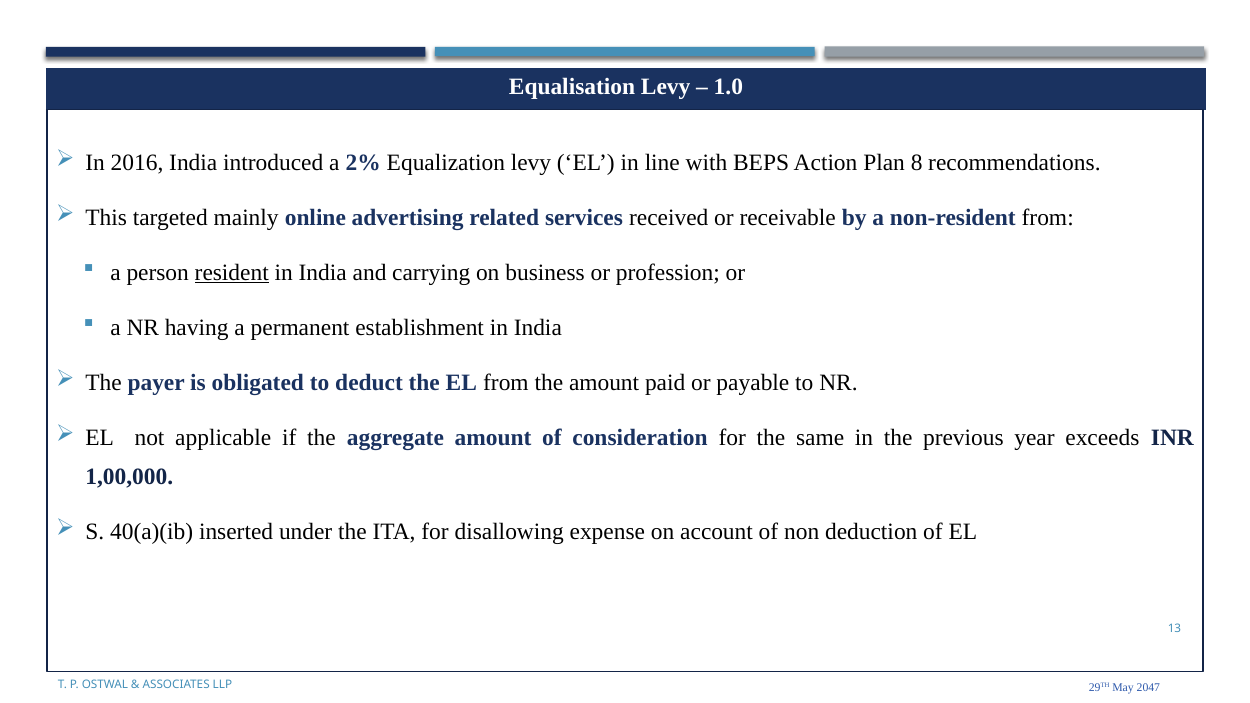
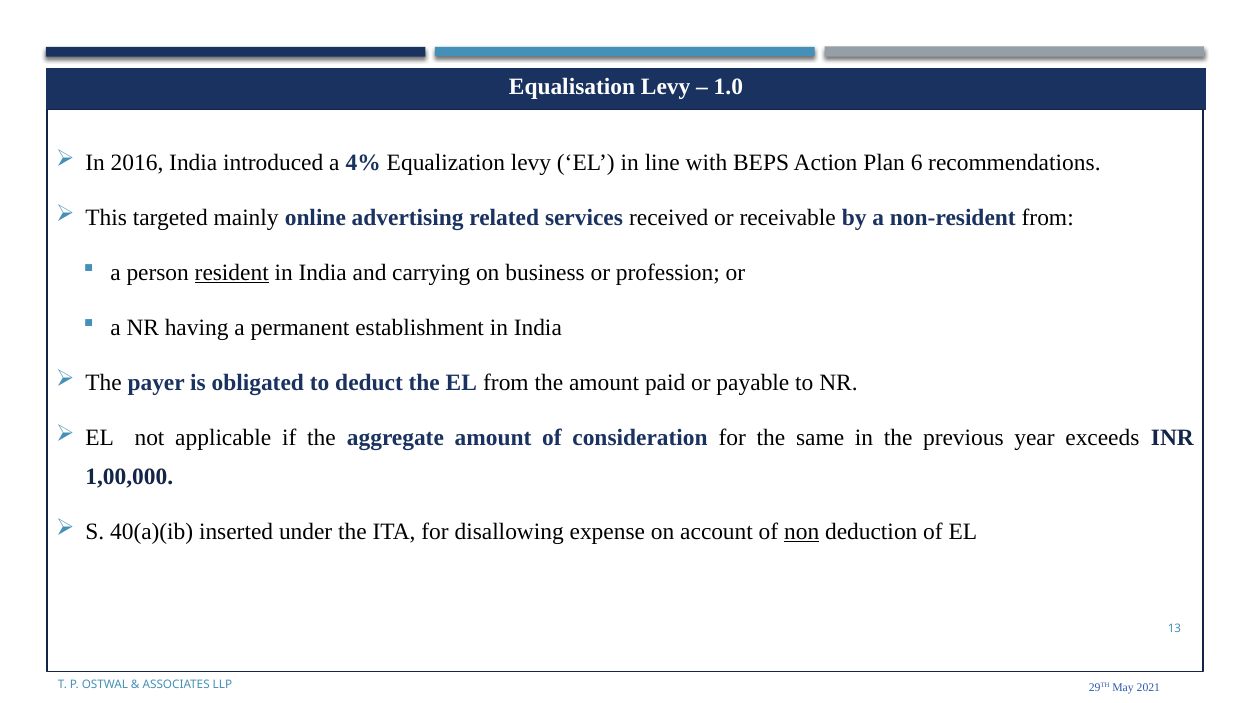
2%: 2% -> 4%
8: 8 -> 6
non underline: none -> present
2047: 2047 -> 2021
